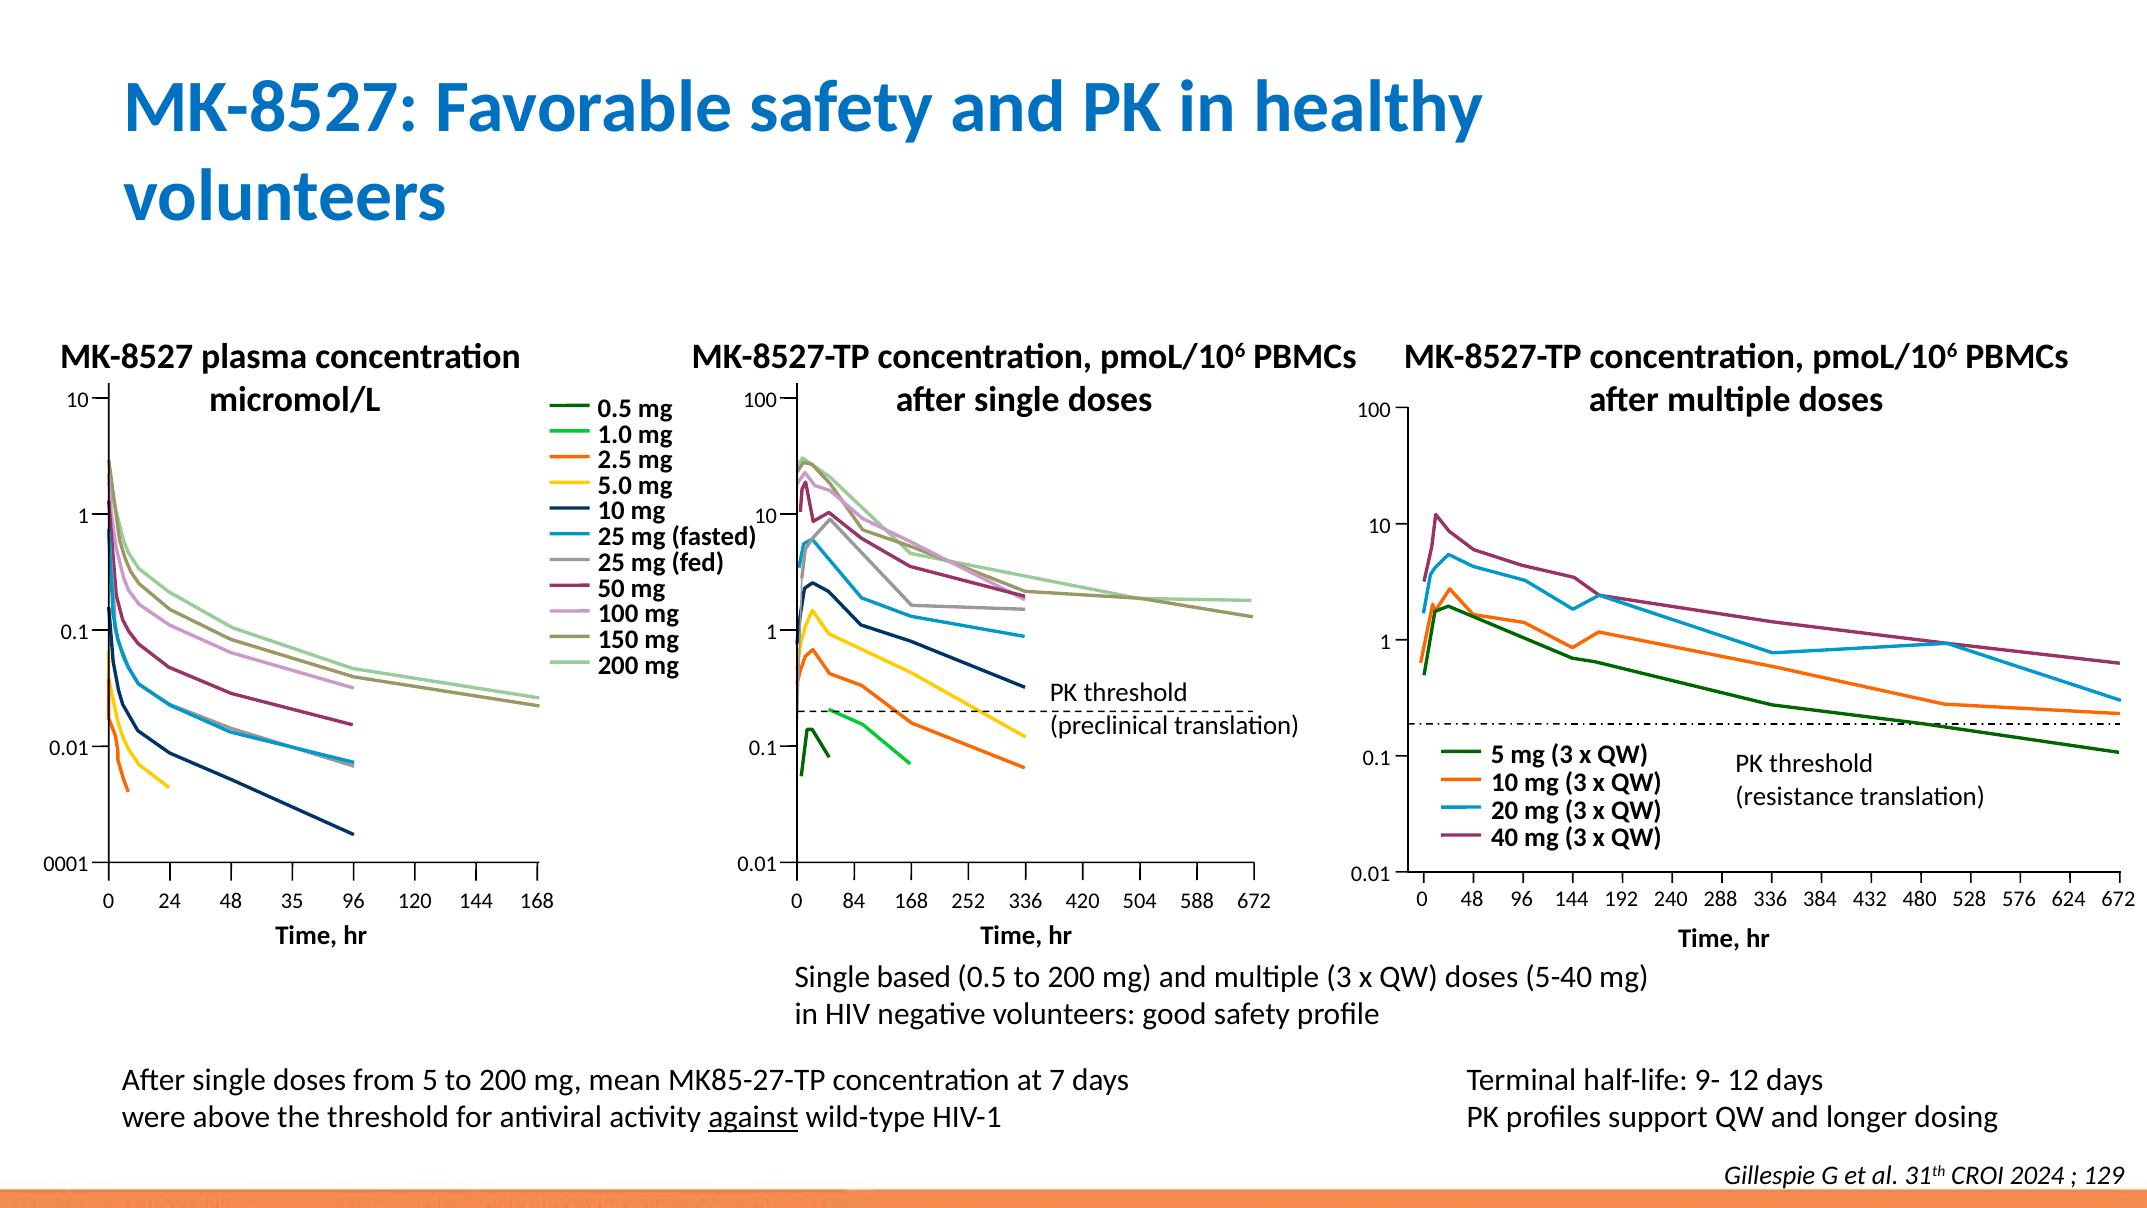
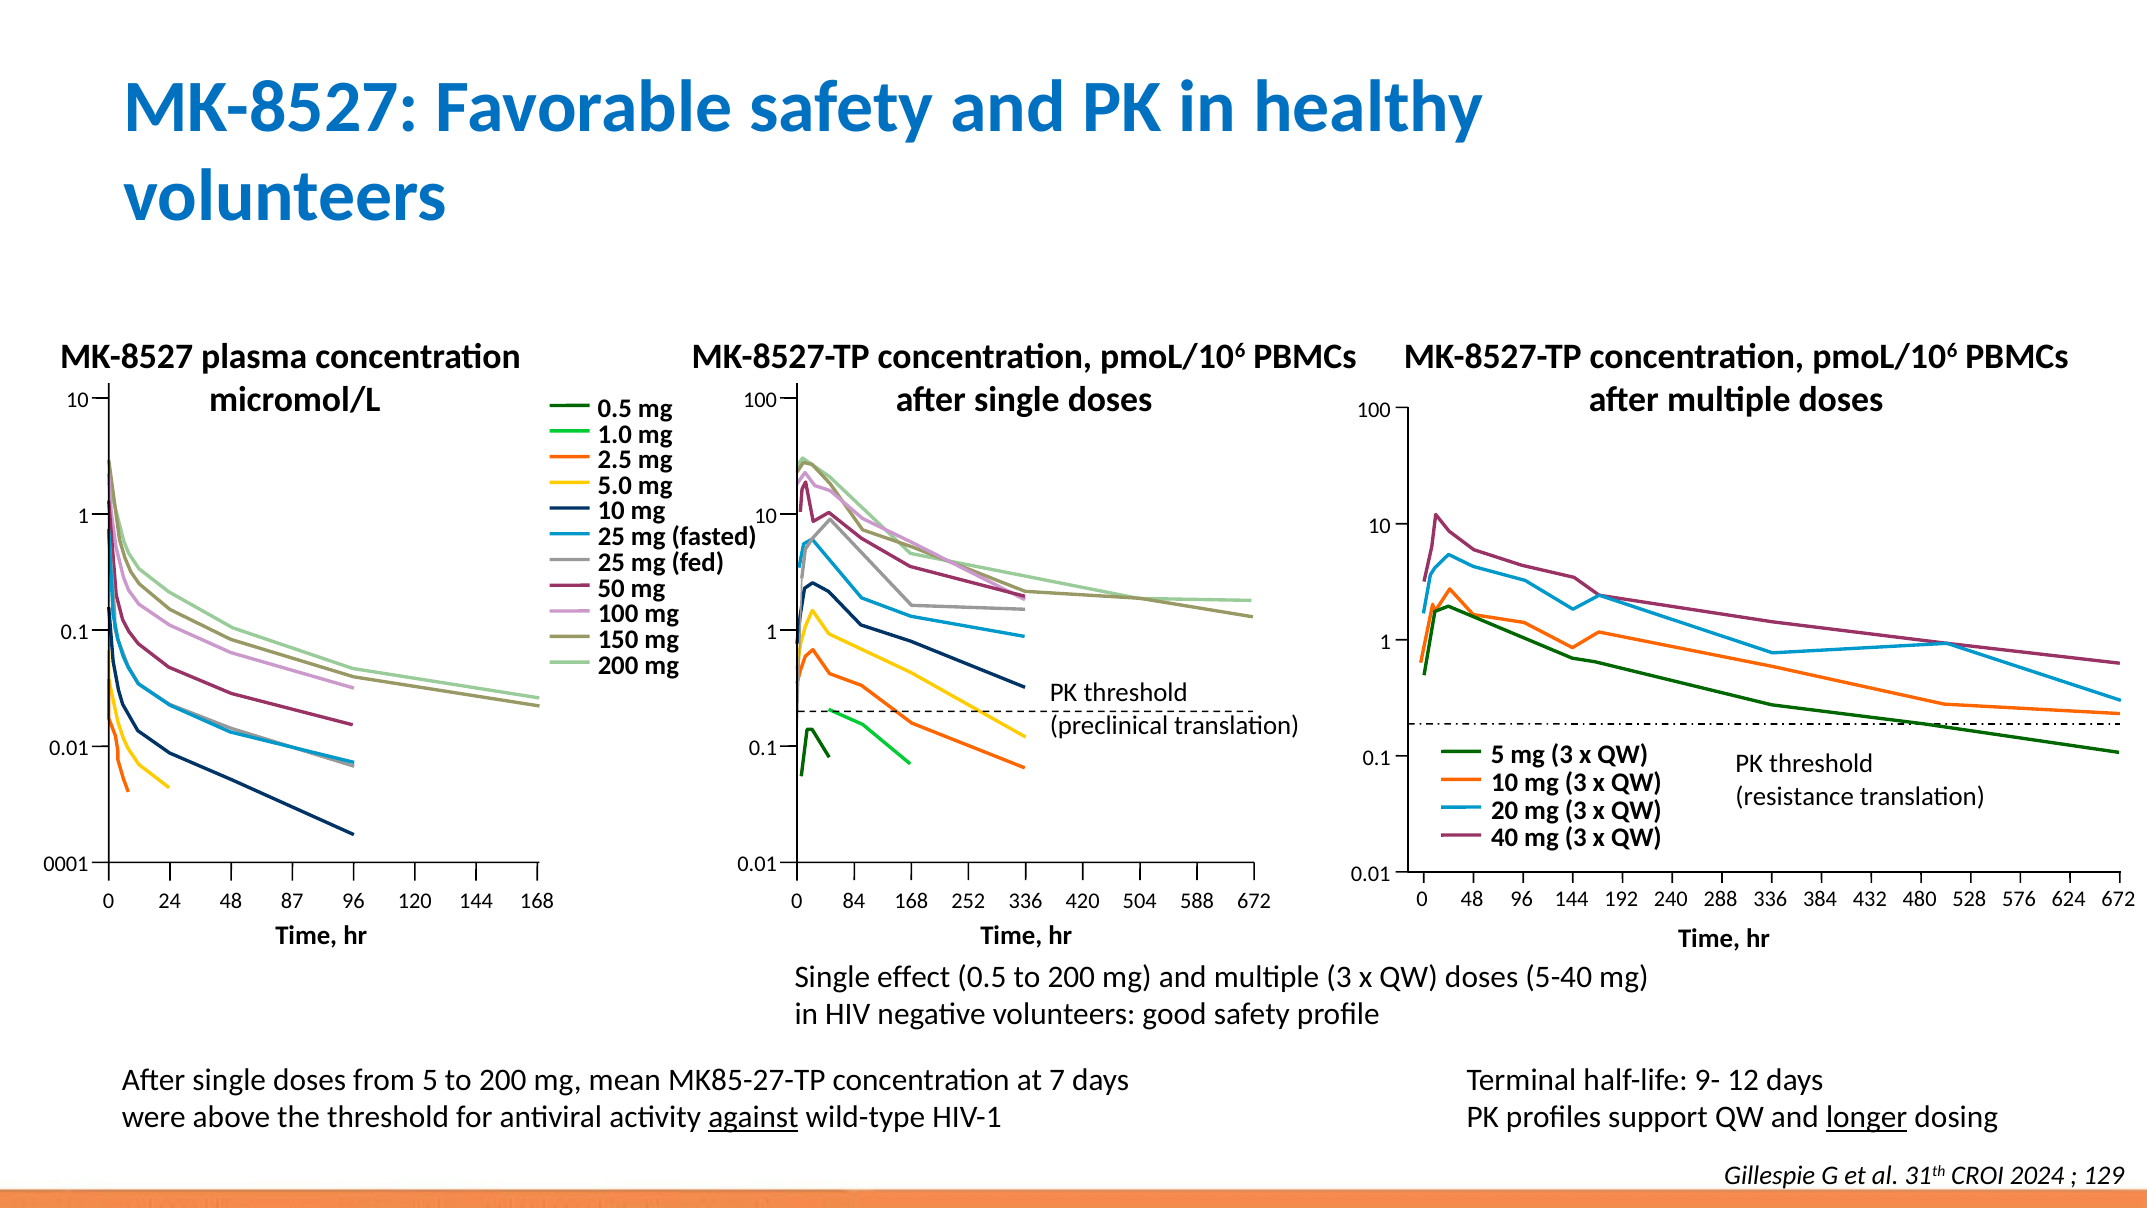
35: 35 -> 87
based: based -> effect
longer underline: none -> present
